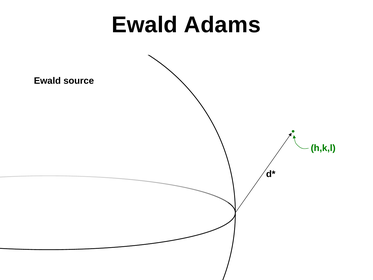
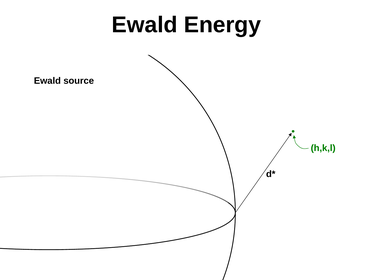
Adams: Adams -> Energy
